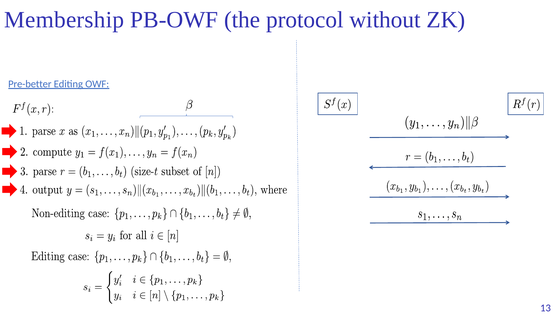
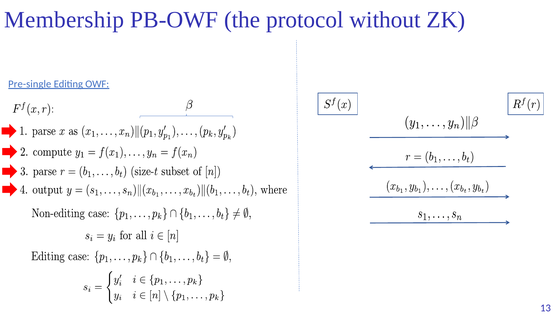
Pre-better: Pre-better -> Pre-single
